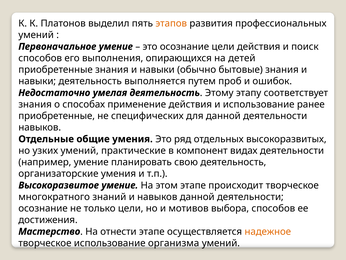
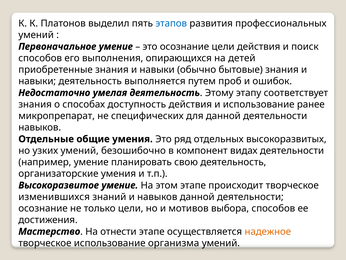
этапов colour: orange -> blue
применение: применение -> доступность
приобретенные at (57, 116): приобретенные -> микропрепарат
практические: практические -> безошибочно
многократного: многократного -> изменившихся
